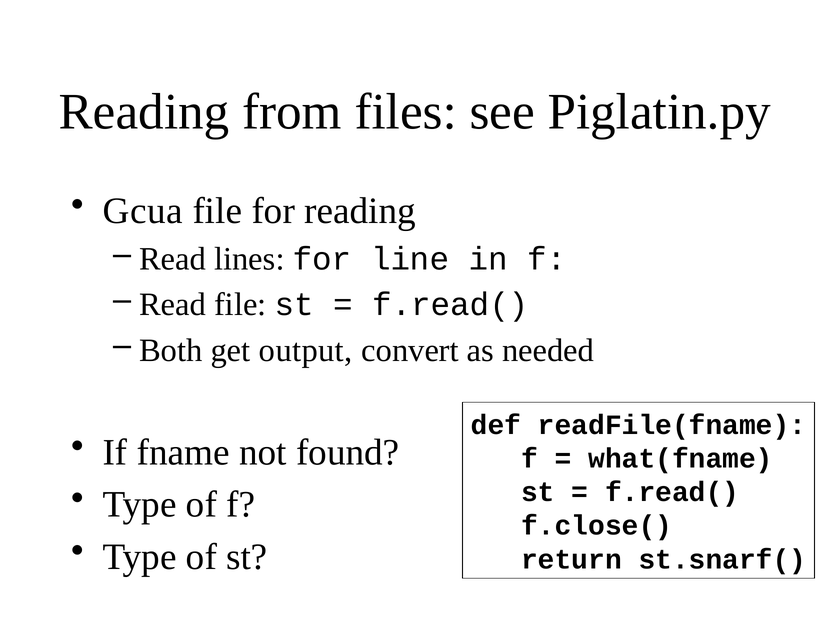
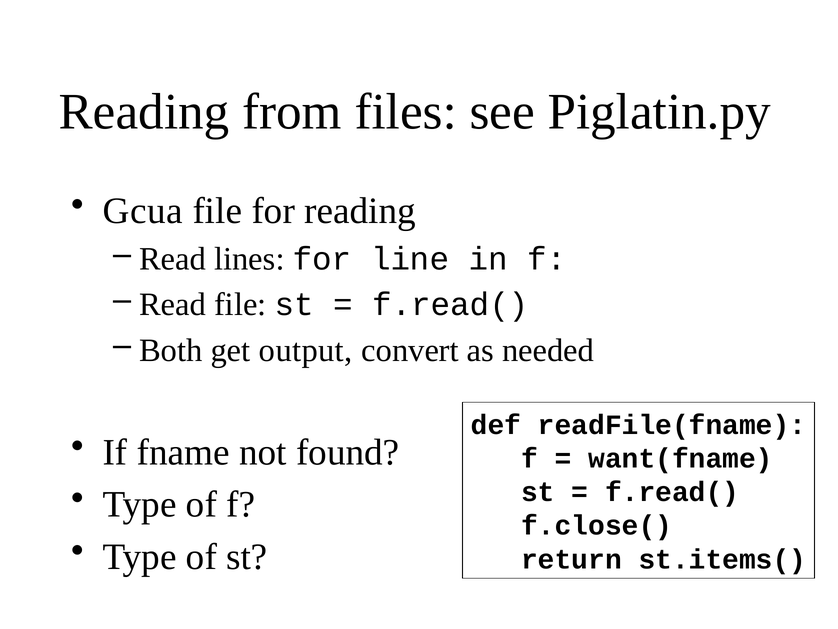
what(fname: what(fname -> want(fname
st.snarf(: st.snarf( -> st.items(
